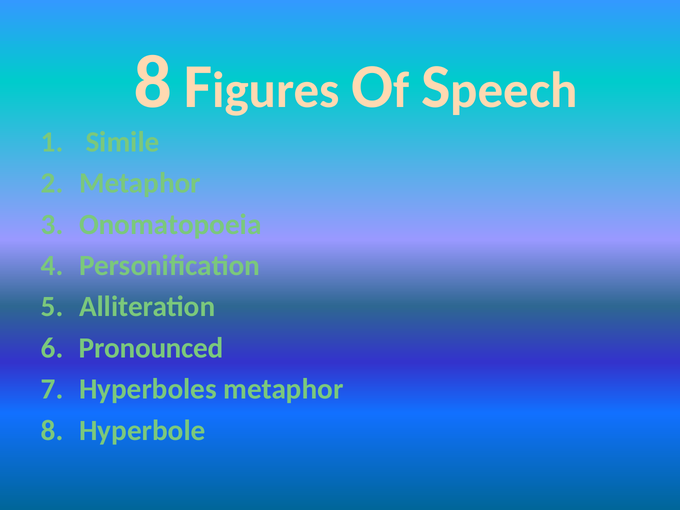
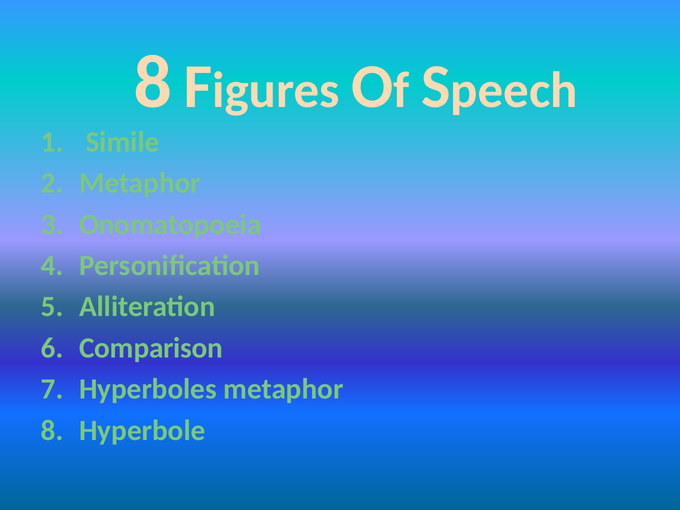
Pronounced: Pronounced -> Comparison
